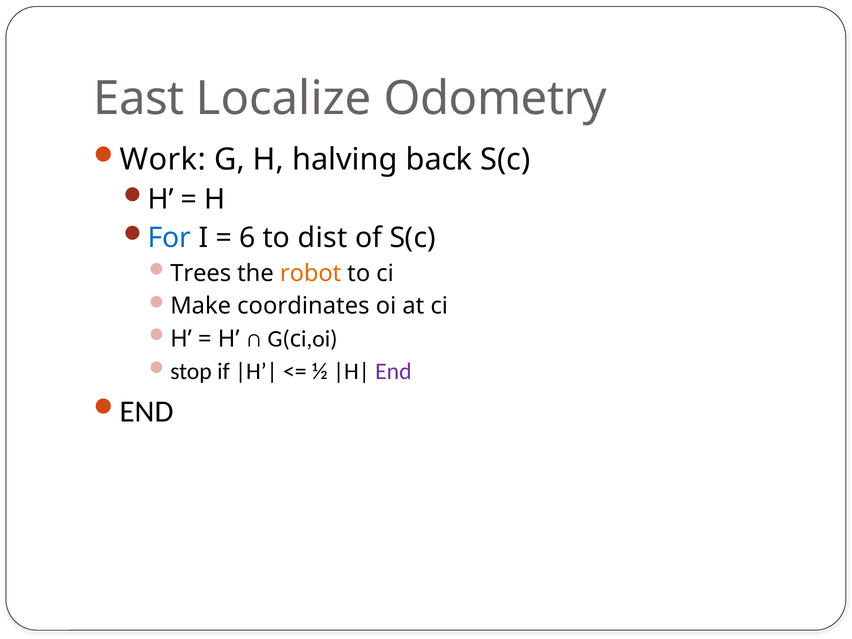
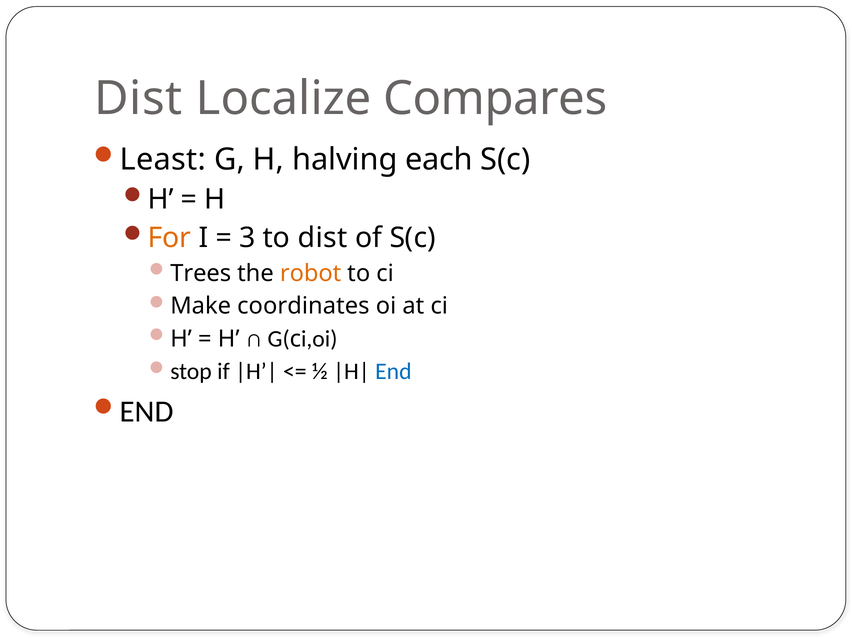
East at (139, 98): East -> Dist
Odometry: Odometry -> Compares
Work: Work -> Least
back: back -> each
For colour: blue -> orange
6: 6 -> 3
End colour: purple -> blue
